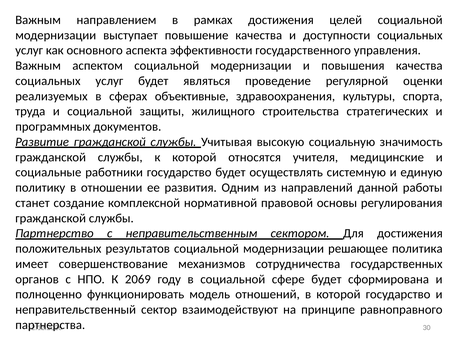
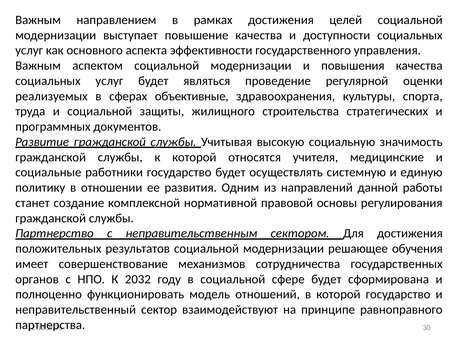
политика: политика -> обучения
2069: 2069 -> 2032
